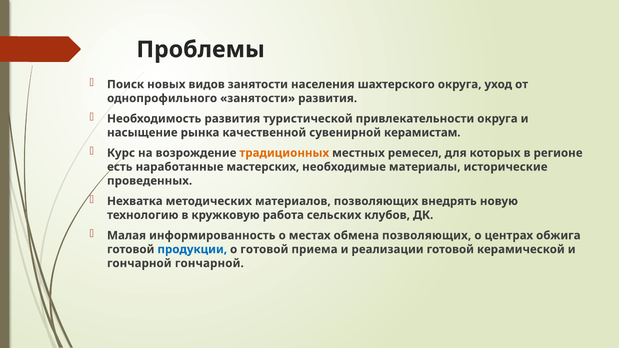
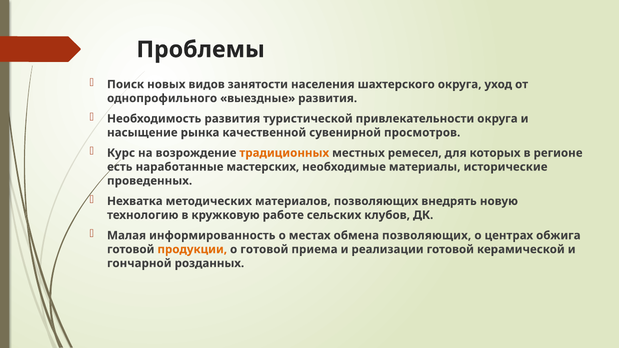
однопрофильного занятости: занятости -> выездные
керамистам: керамистам -> просмотров
работа: работа -> работе
продукции colour: blue -> orange
гончарной гончарной: гончарной -> розданных
